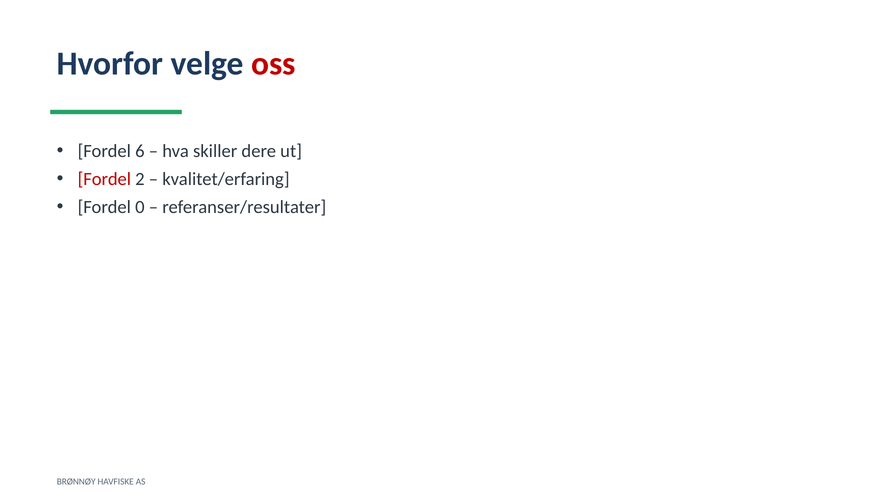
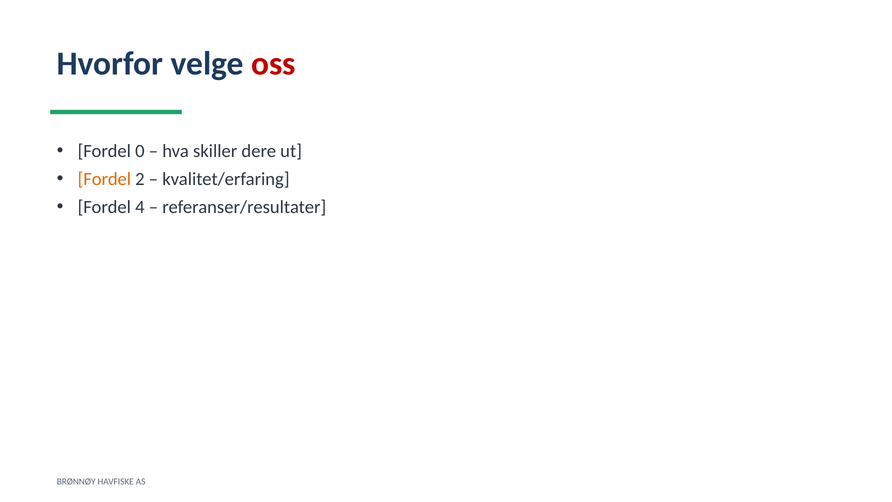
6: 6 -> 0
Fordel at (104, 179) colour: red -> orange
0: 0 -> 4
